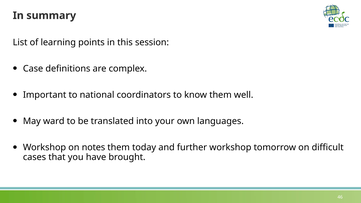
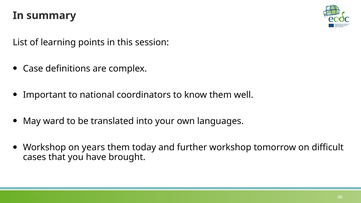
notes: notes -> years
